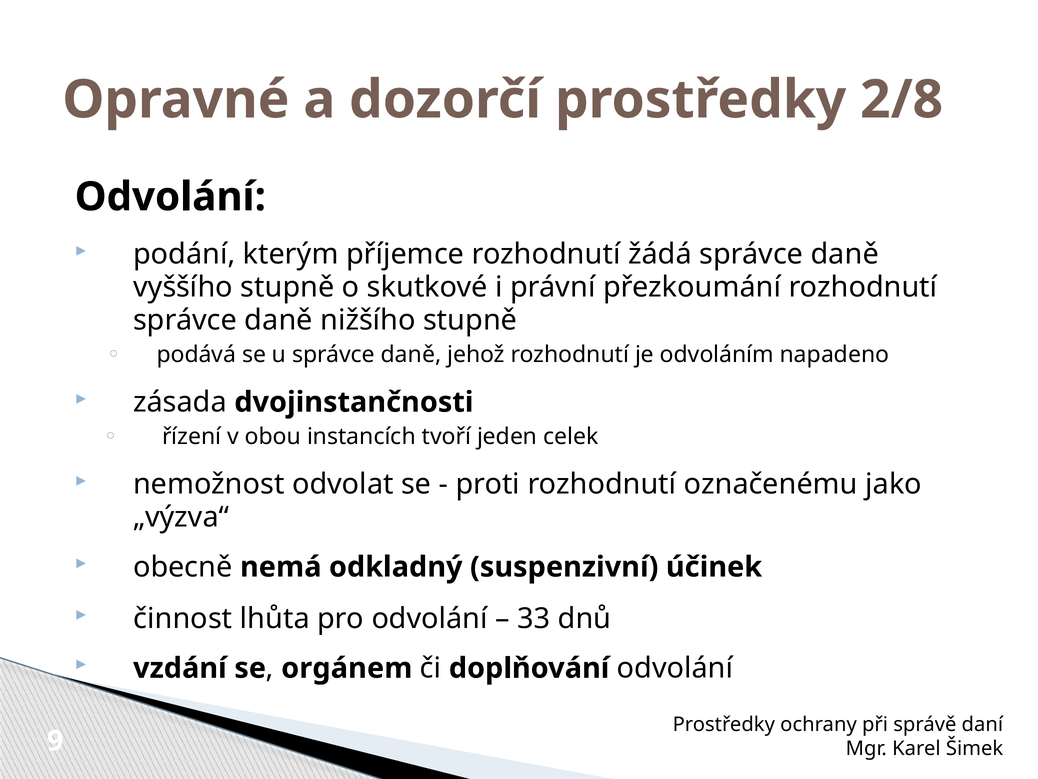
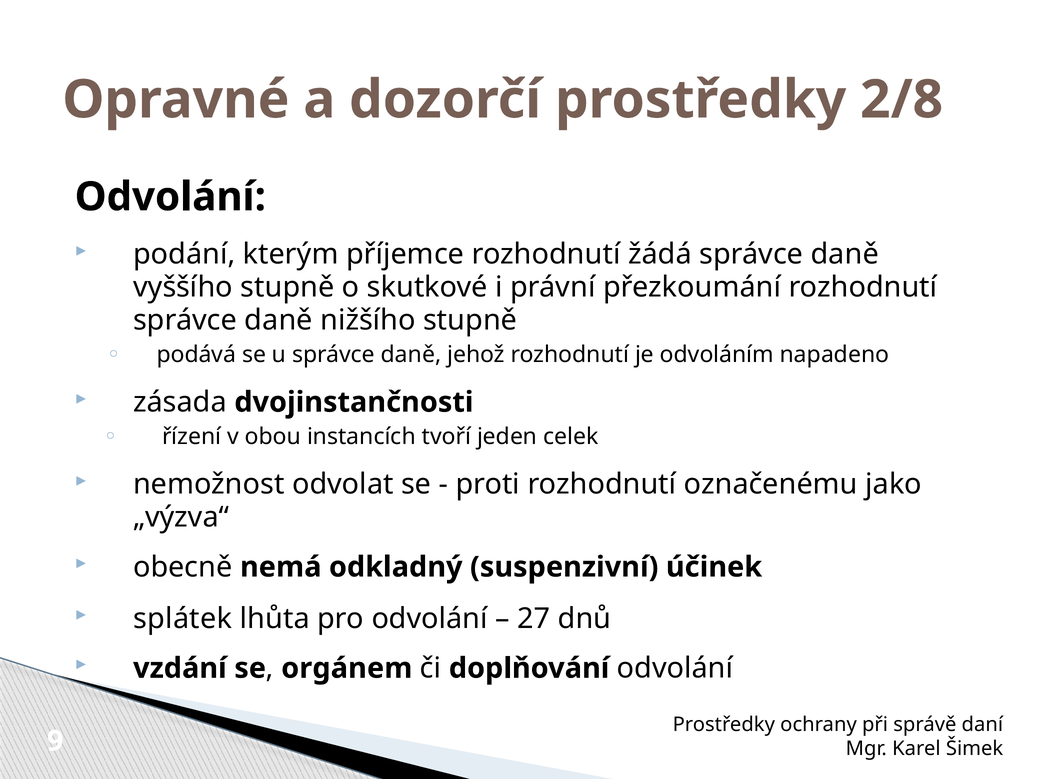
činnost: činnost -> splátek
33: 33 -> 27
